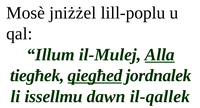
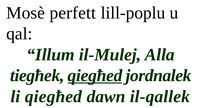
jniżżel: jniżżel -> perfett
Alla underline: present -> none
li issellmu: issellmu -> qiegħed
